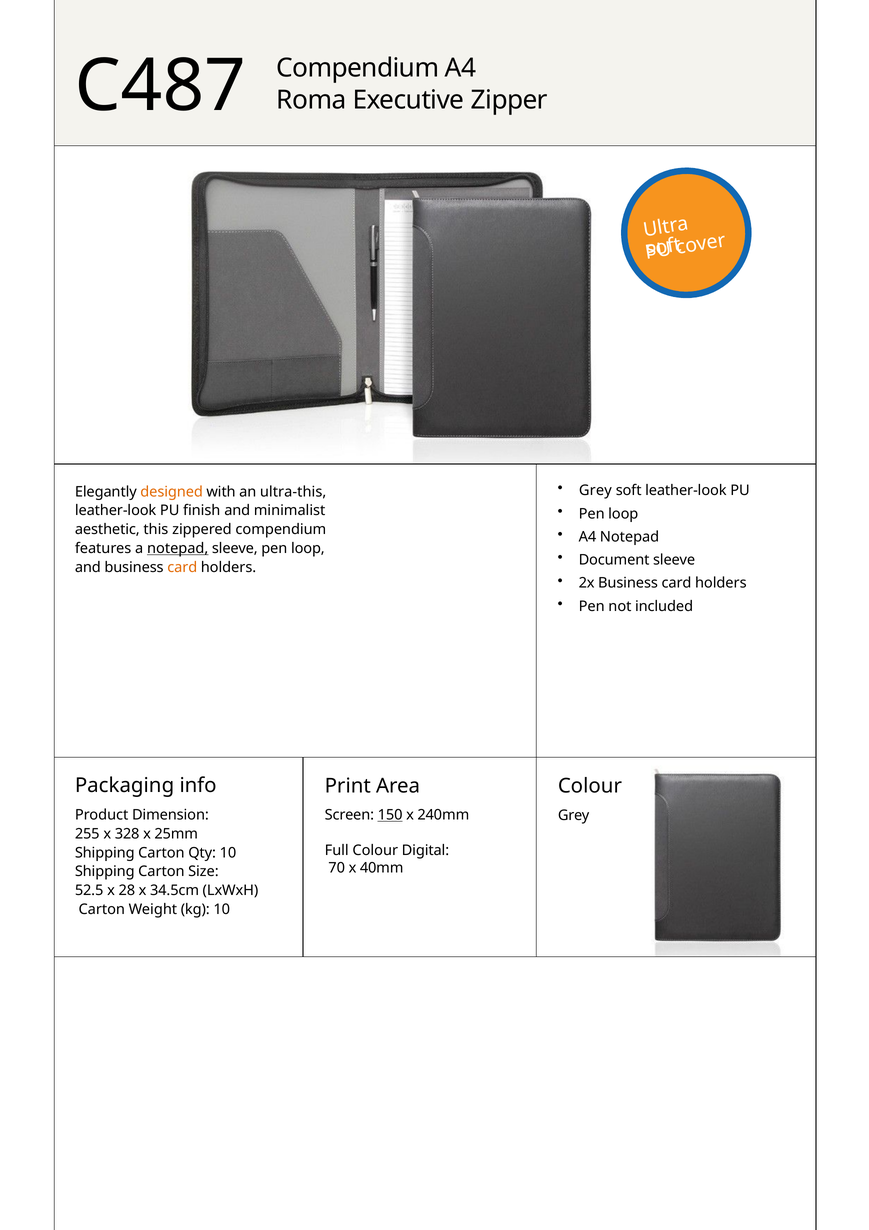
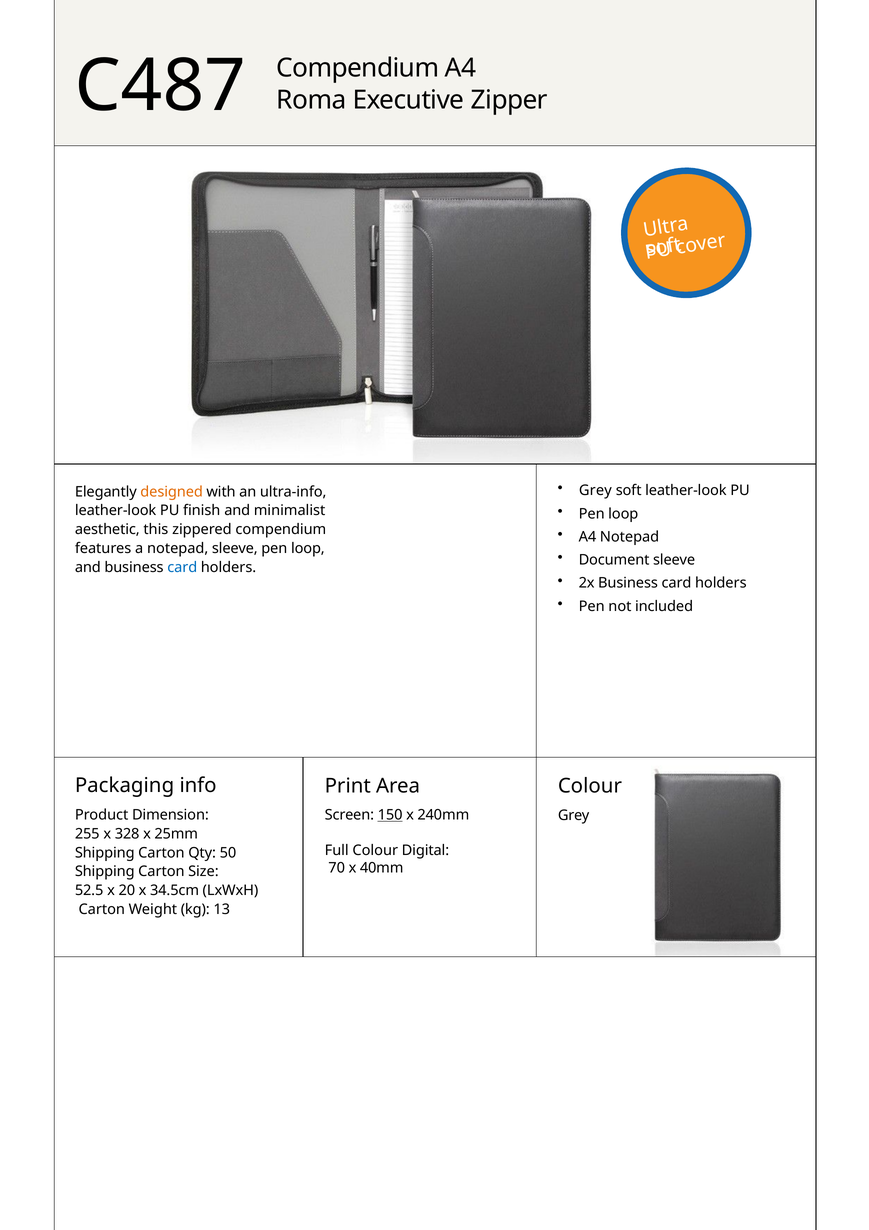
ultra-this: ultra-this -> ultra-info
notepad at (178, 548) underline: present -> none
card at (182, 567) colour: orange -> blue
Qty 10: 10 -> 50
28: 28 -> 20
kg 10: 10 -> 13
